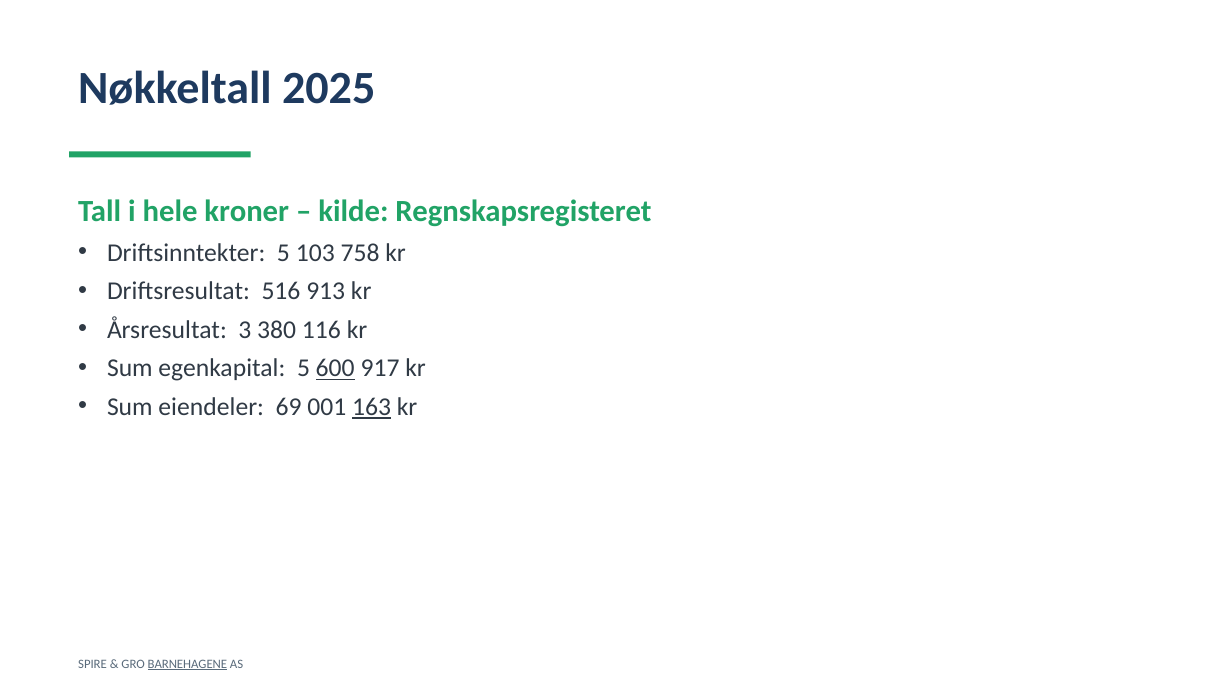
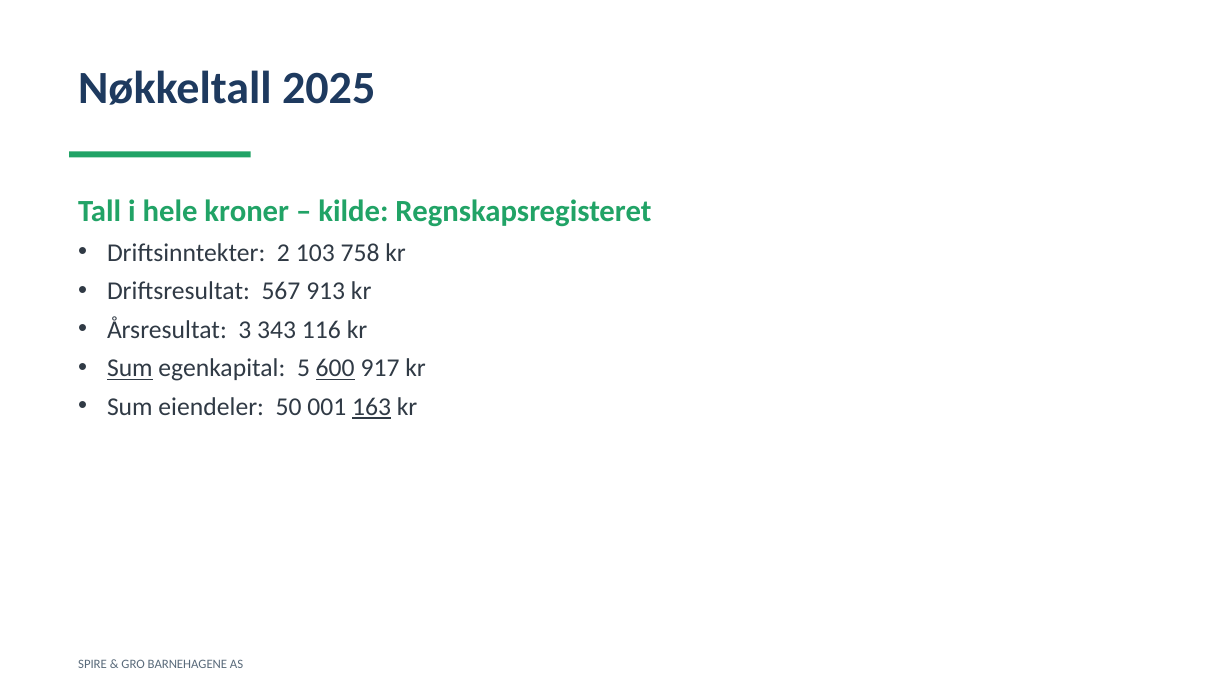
Driftsinntekter 5: 5 -> 2
516: 516 -> 567
380: 380 -> 343
Sum at (130, 368) underline: none -> present
69: 69 -> 50
BARNEHAGENE underline: present -> none
